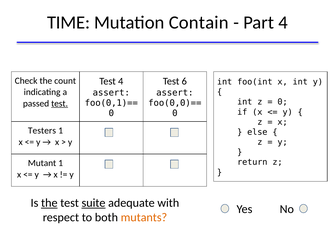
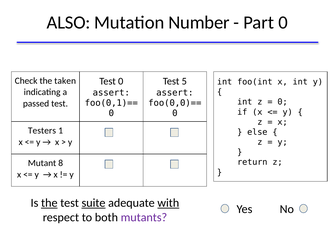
TIME: TIME -> ALSO
Contain: Contain -> Number
Part 4: 4 -> 0
count: count -> taken
Test 4: 4 -> 0
6: 6 -> 5
test at (60, 104) underline: present -> none
Mutant 1: 1 -> 8
with underline: none -> present
mutants colour: orange -> purple
